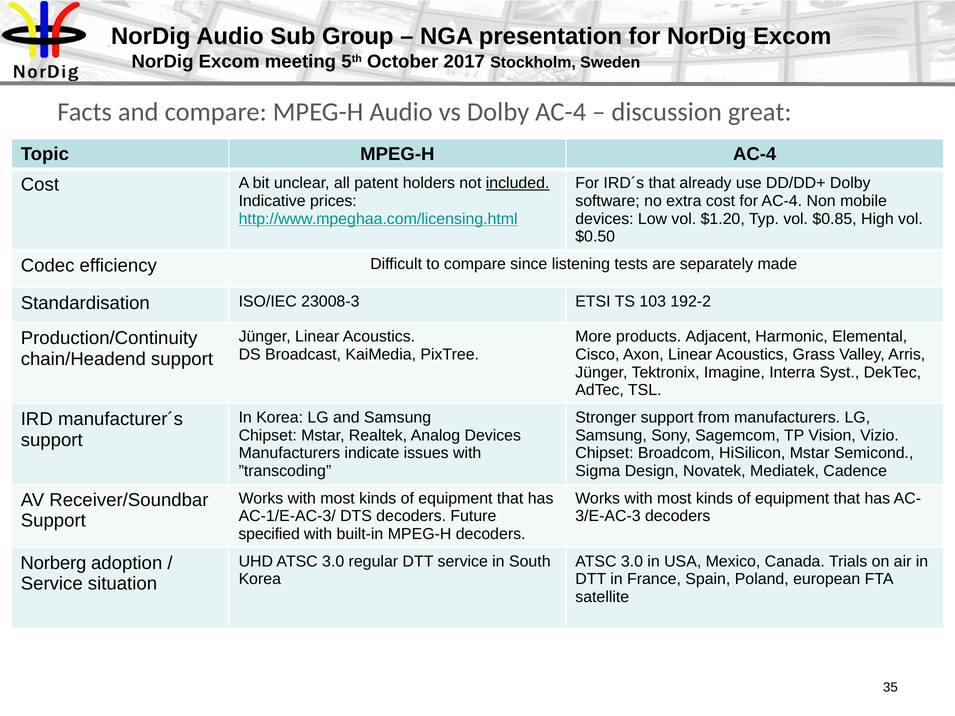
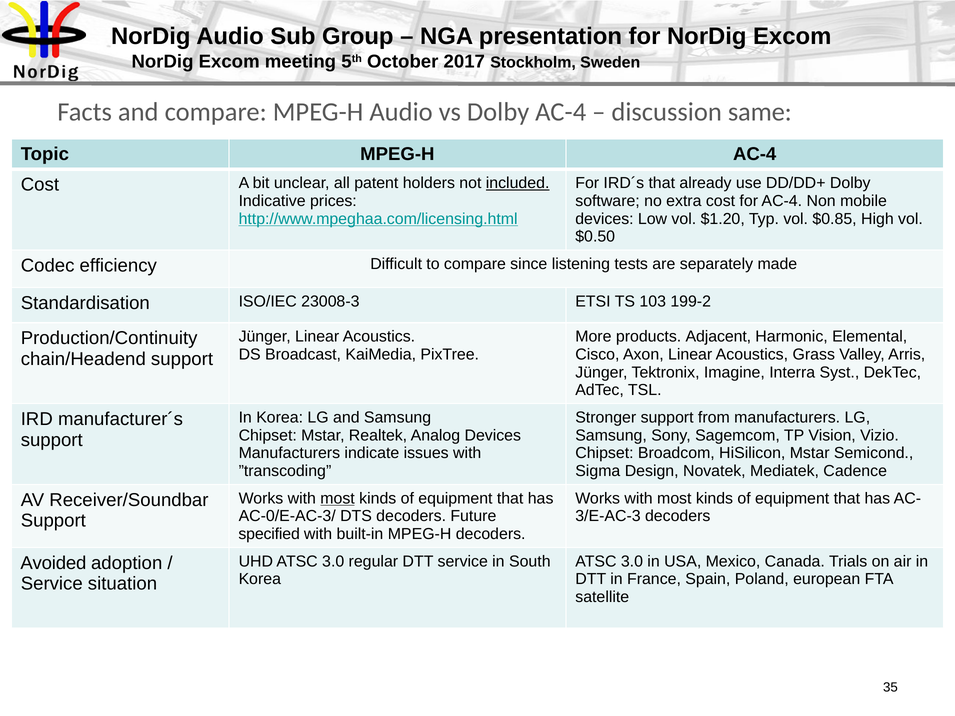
great: great -> same
192-2: 192-2 -> 199-2
most at (338, 499) underline: none -> present
AC-1/E-AC-3/: AC-1/E-AC-3/ -> AC-0/E-AC-3/
Norberg: Norberg -> Avoided
